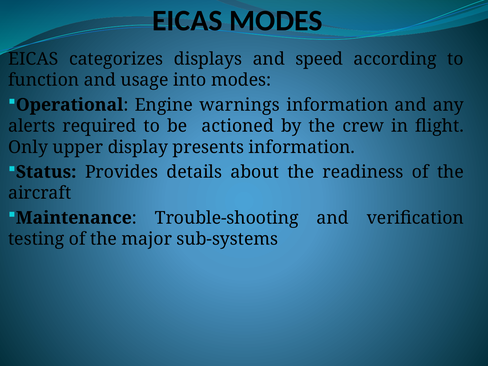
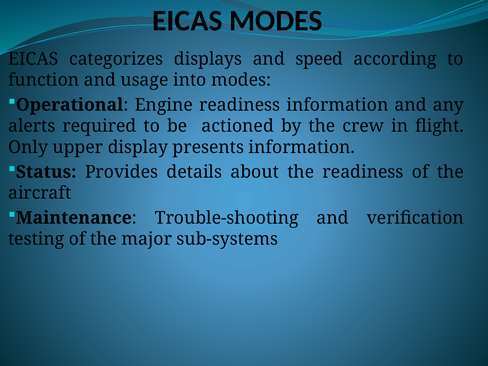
Engine warnings: warnings -> readiness
